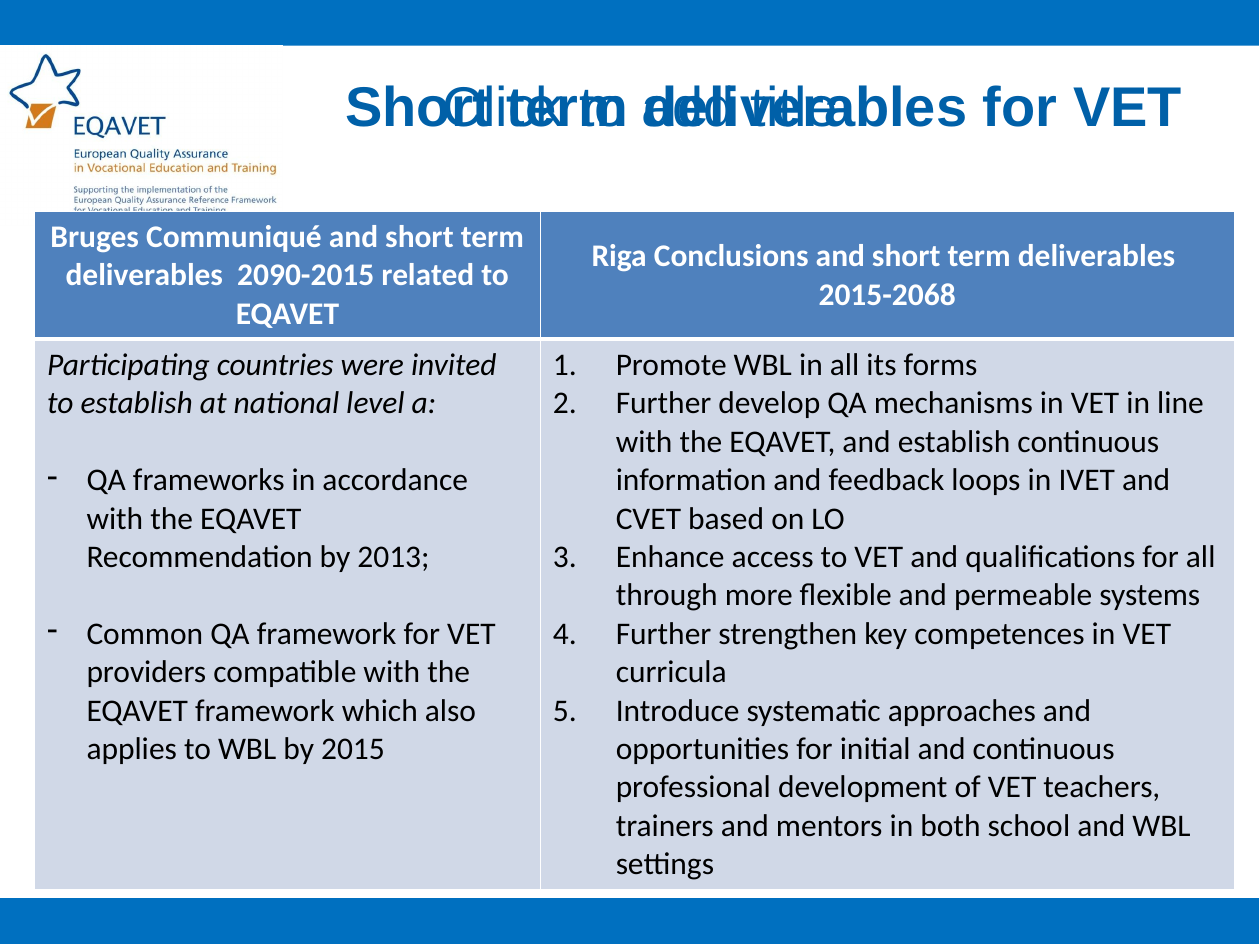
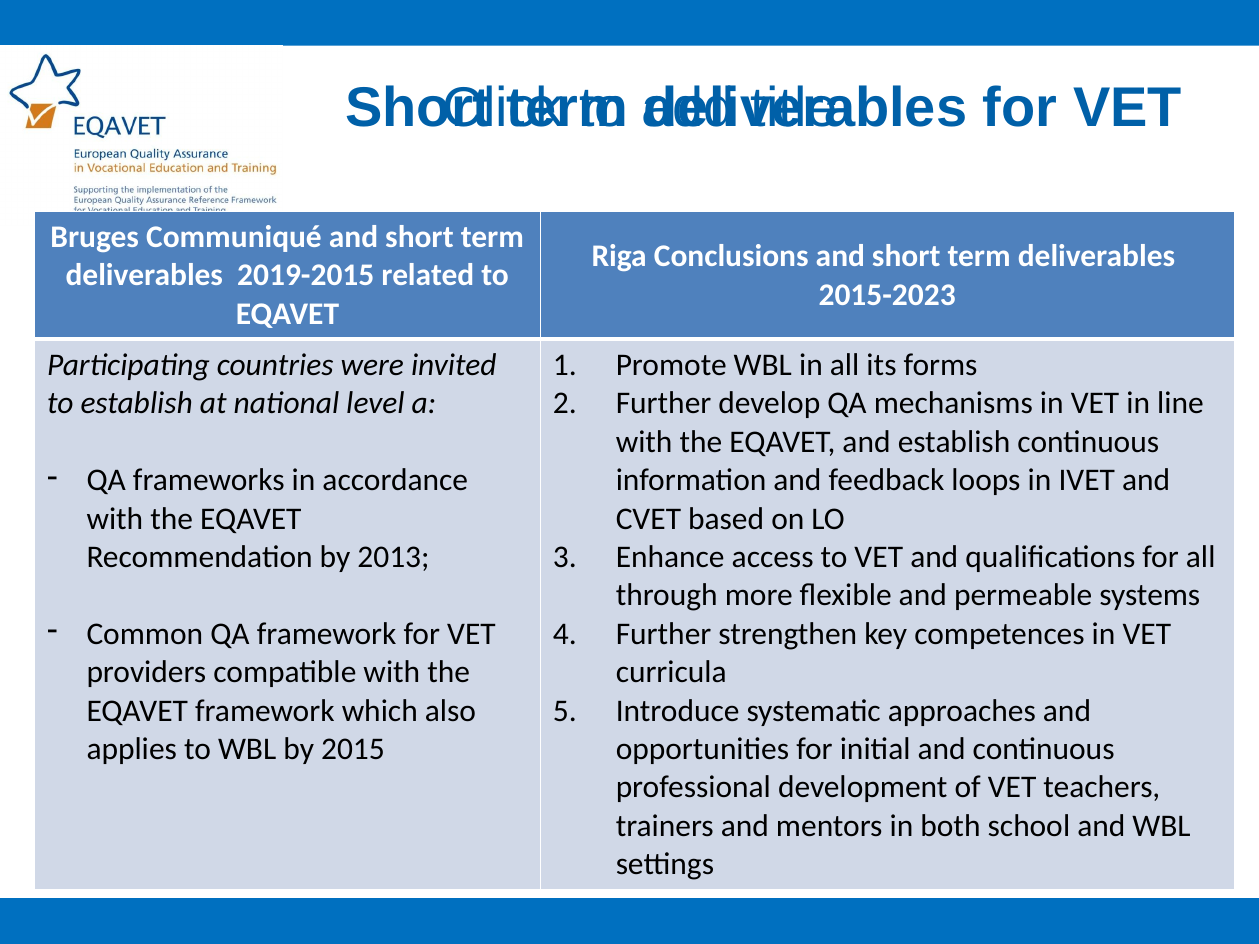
2090-2015: 2090-2015 -> 2019-2015
2015-2068: 2015-2068 -> 2015-2023
